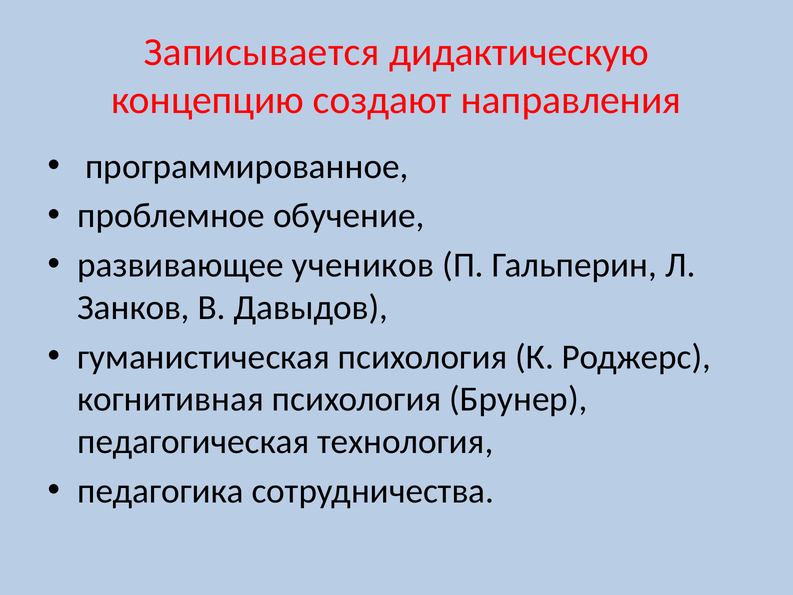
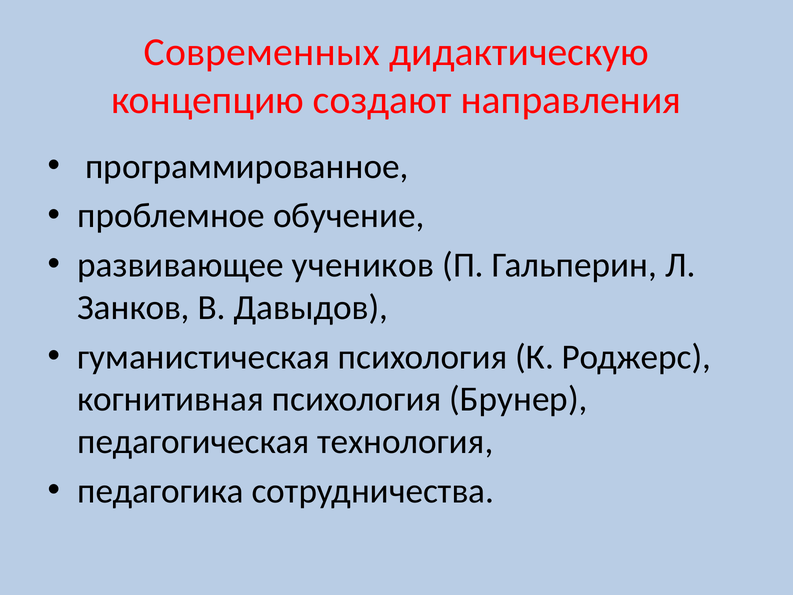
Записывается: Записывается -> Современных
